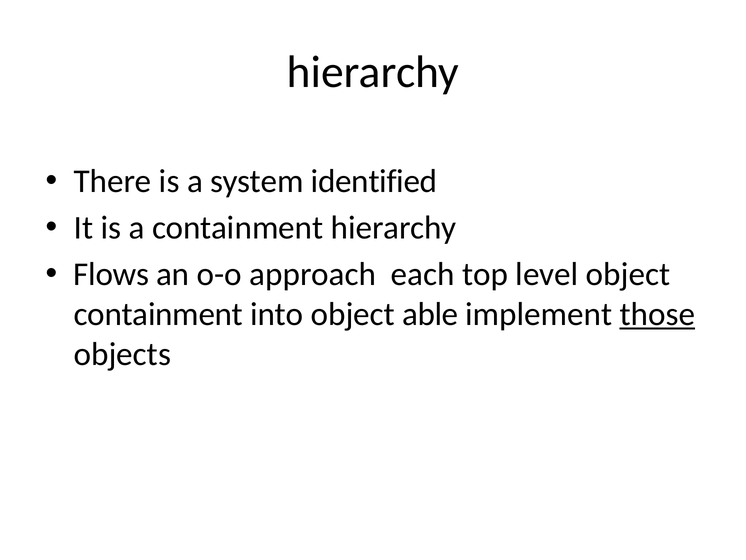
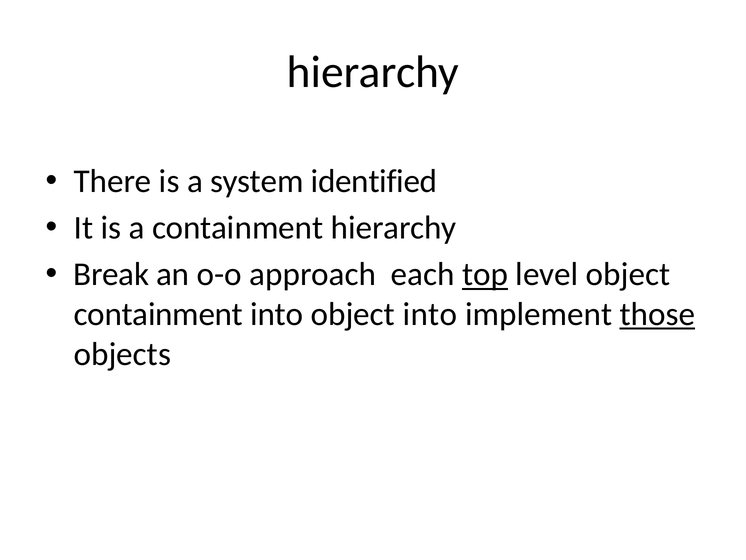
Flows: Flows -> Break
top underline: none -> present
object able: able -> into
